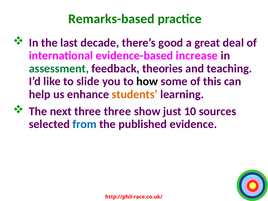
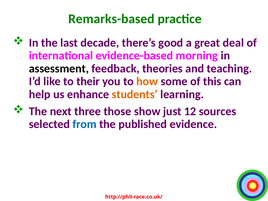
increase: increase -> morning
assessment colour: green -> black
slide: slide -> their
how colour: black -> orange
three three: three -> those
10: 10 -> 12
